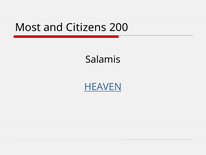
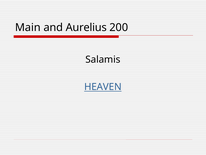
Most: Most -> Main
Citizens: Citizens -> Aurelius
